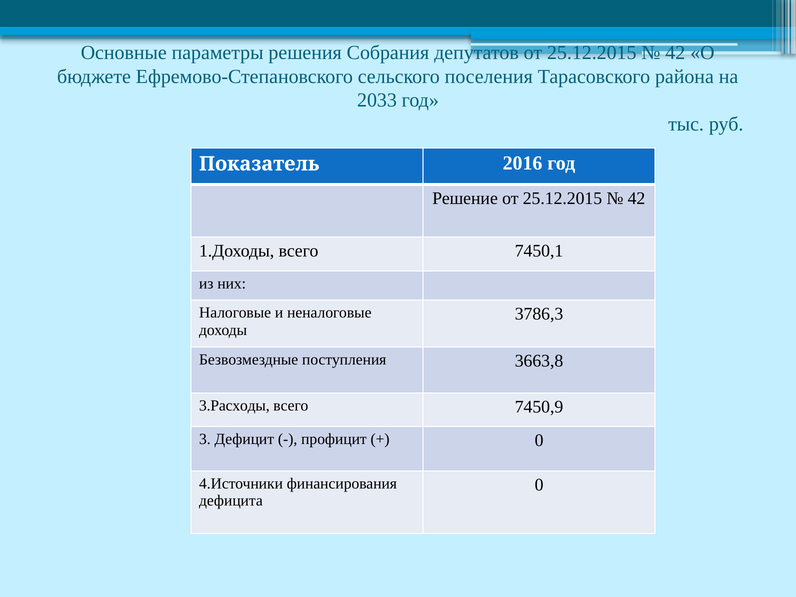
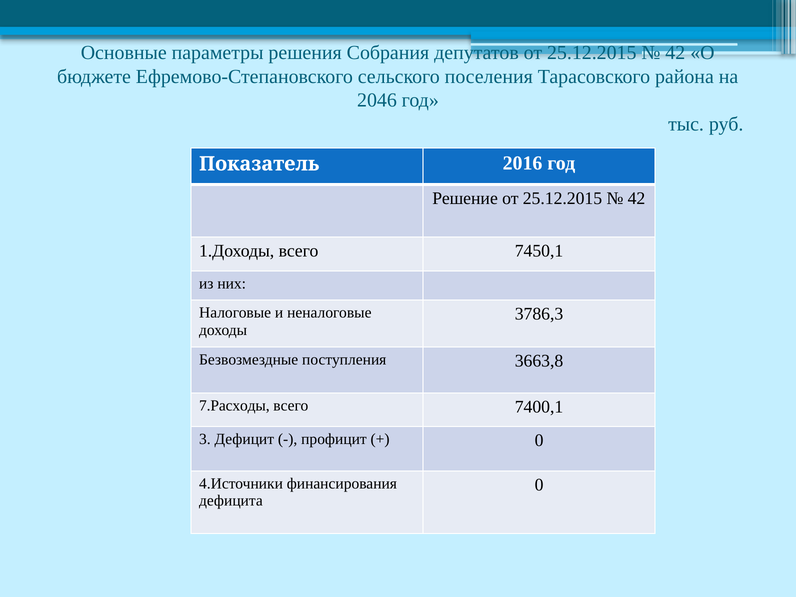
2033: 2033 -> 2046
3.Расходы: 3.Расходы -> 7.Расходы
7450,9: 7450,9 -> 7400,1
